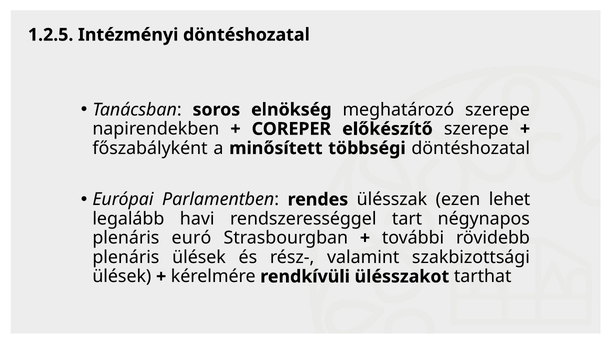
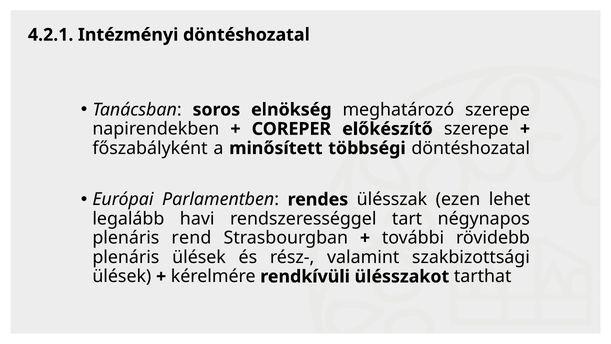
1.2.5: 1.2.5 -> 4.2.1
euró: euró -> rend
